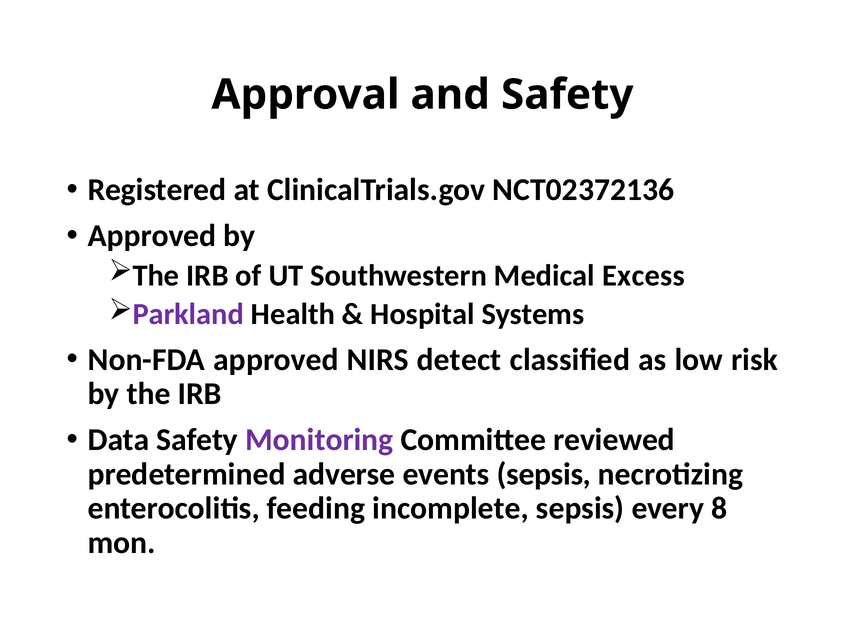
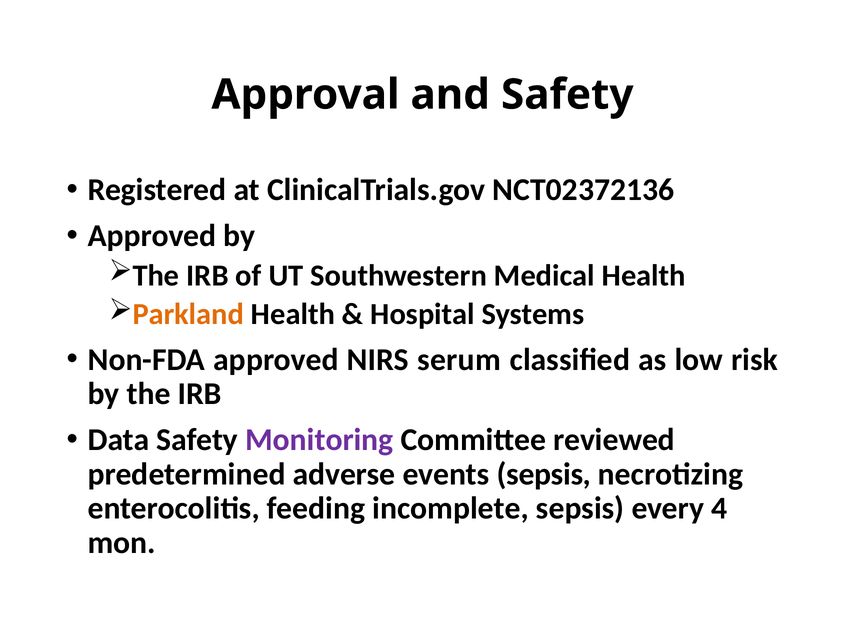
Medical Excess: Excess -> Health
Parkland colour: purple -> orange
detect: detect -> serum
8: 8 -> 4
